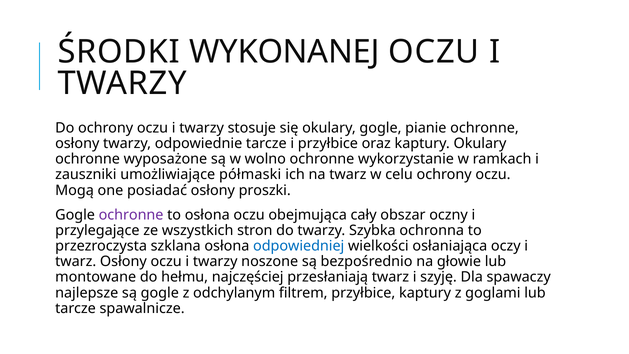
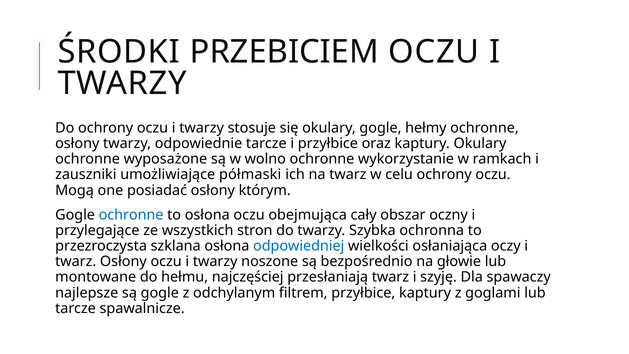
WYKONANEJ: WYKONANEJ -> PRZEBICIEM
pianie: pianie -> hełmy
proszki: proszki -> którym
ochronne at (131, 215) colour: purple -> blue
